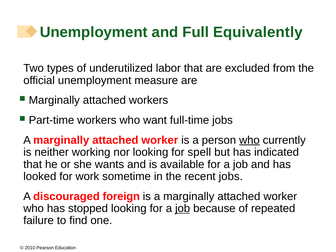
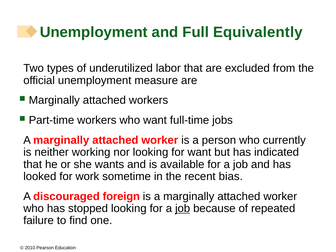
who at (249, 140) underline: present -> none
for spell: spell -> want
recent jobs: jobs -> bias
